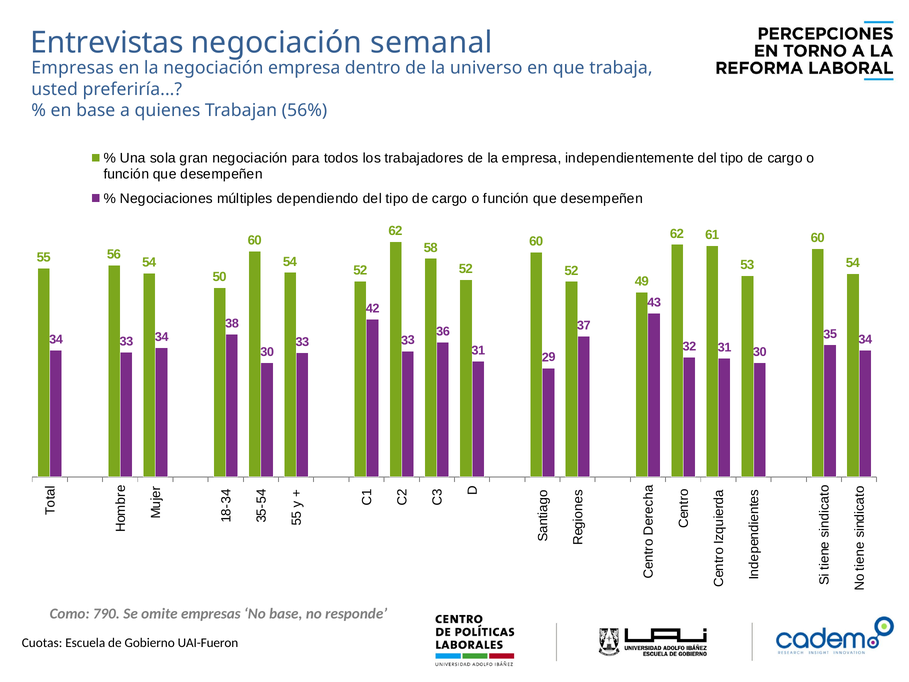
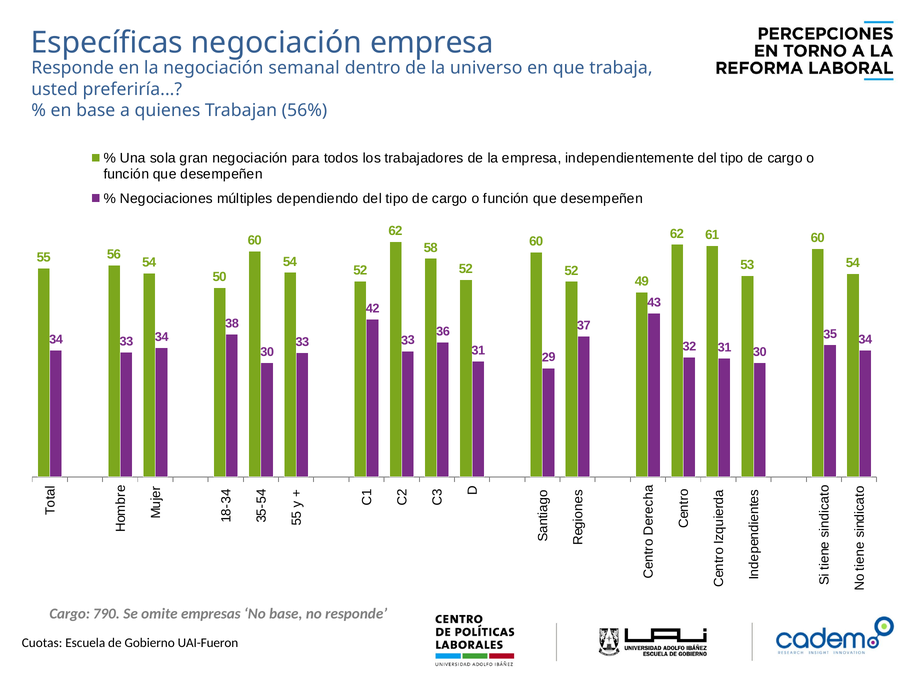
Entrevistas: Entrevistas -> Específicas
negociación semanal: semanal -> empresa
Empresas at (73, 68): Empresas -> Responde
negociación empresa: empresa -> semanal
Como at (70, 614): Como -> Cargo
